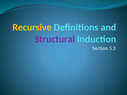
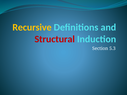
Structural colour: purple -> red
